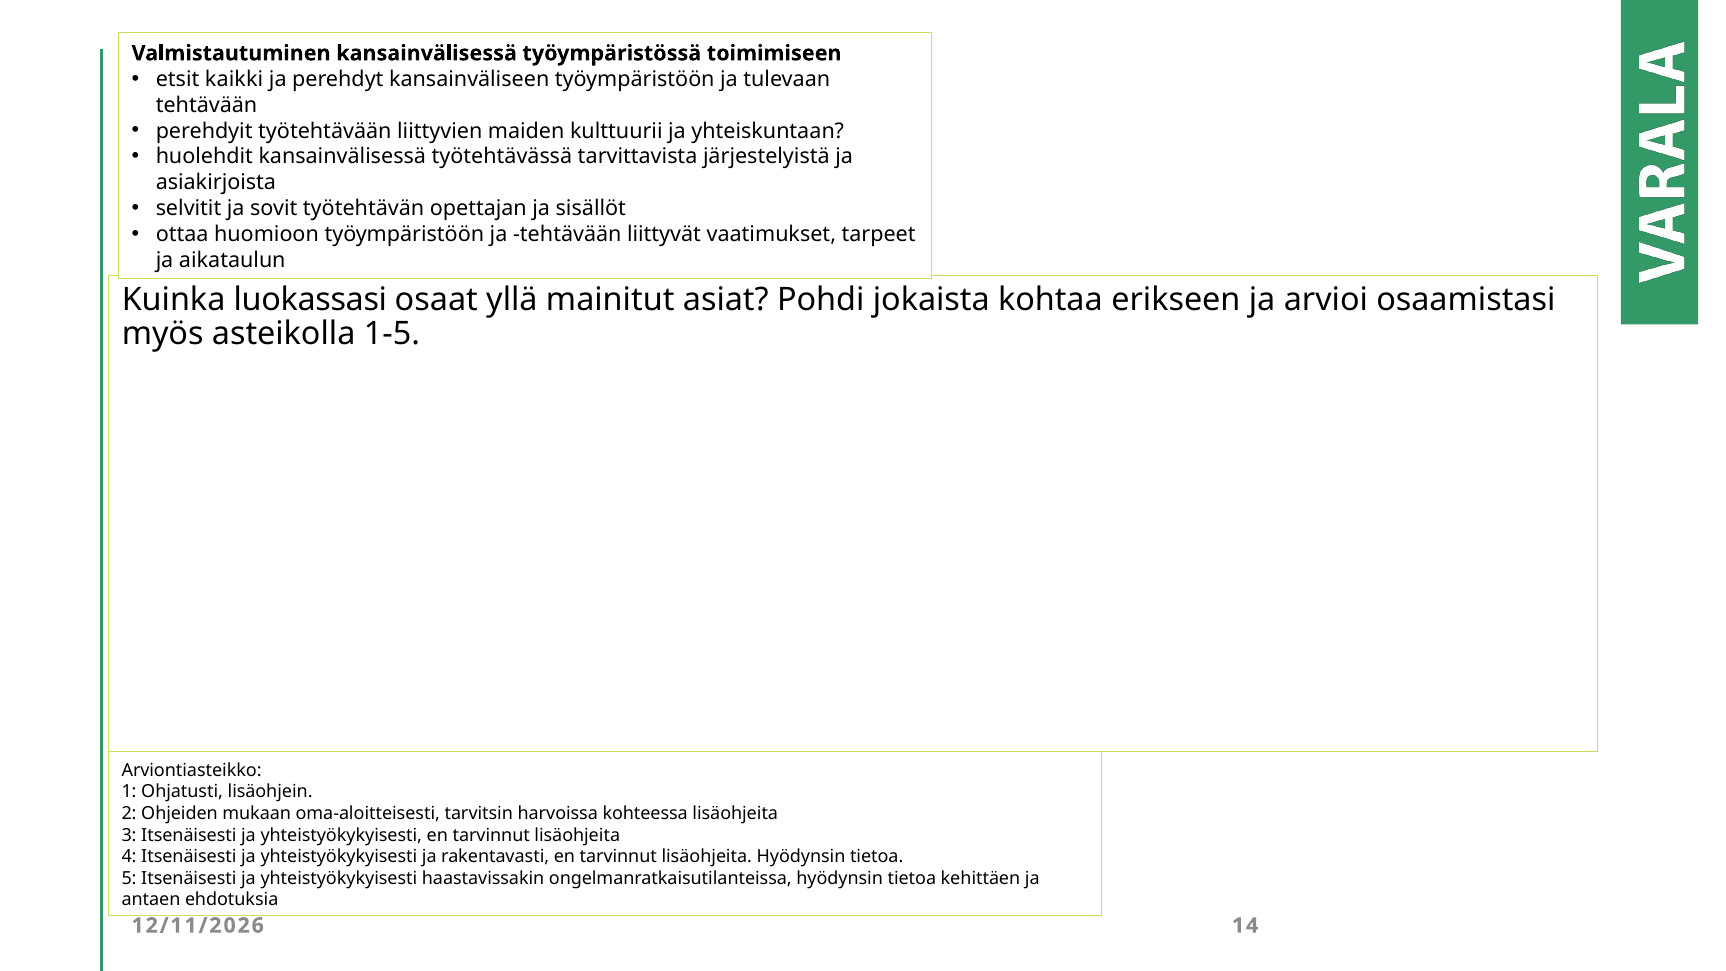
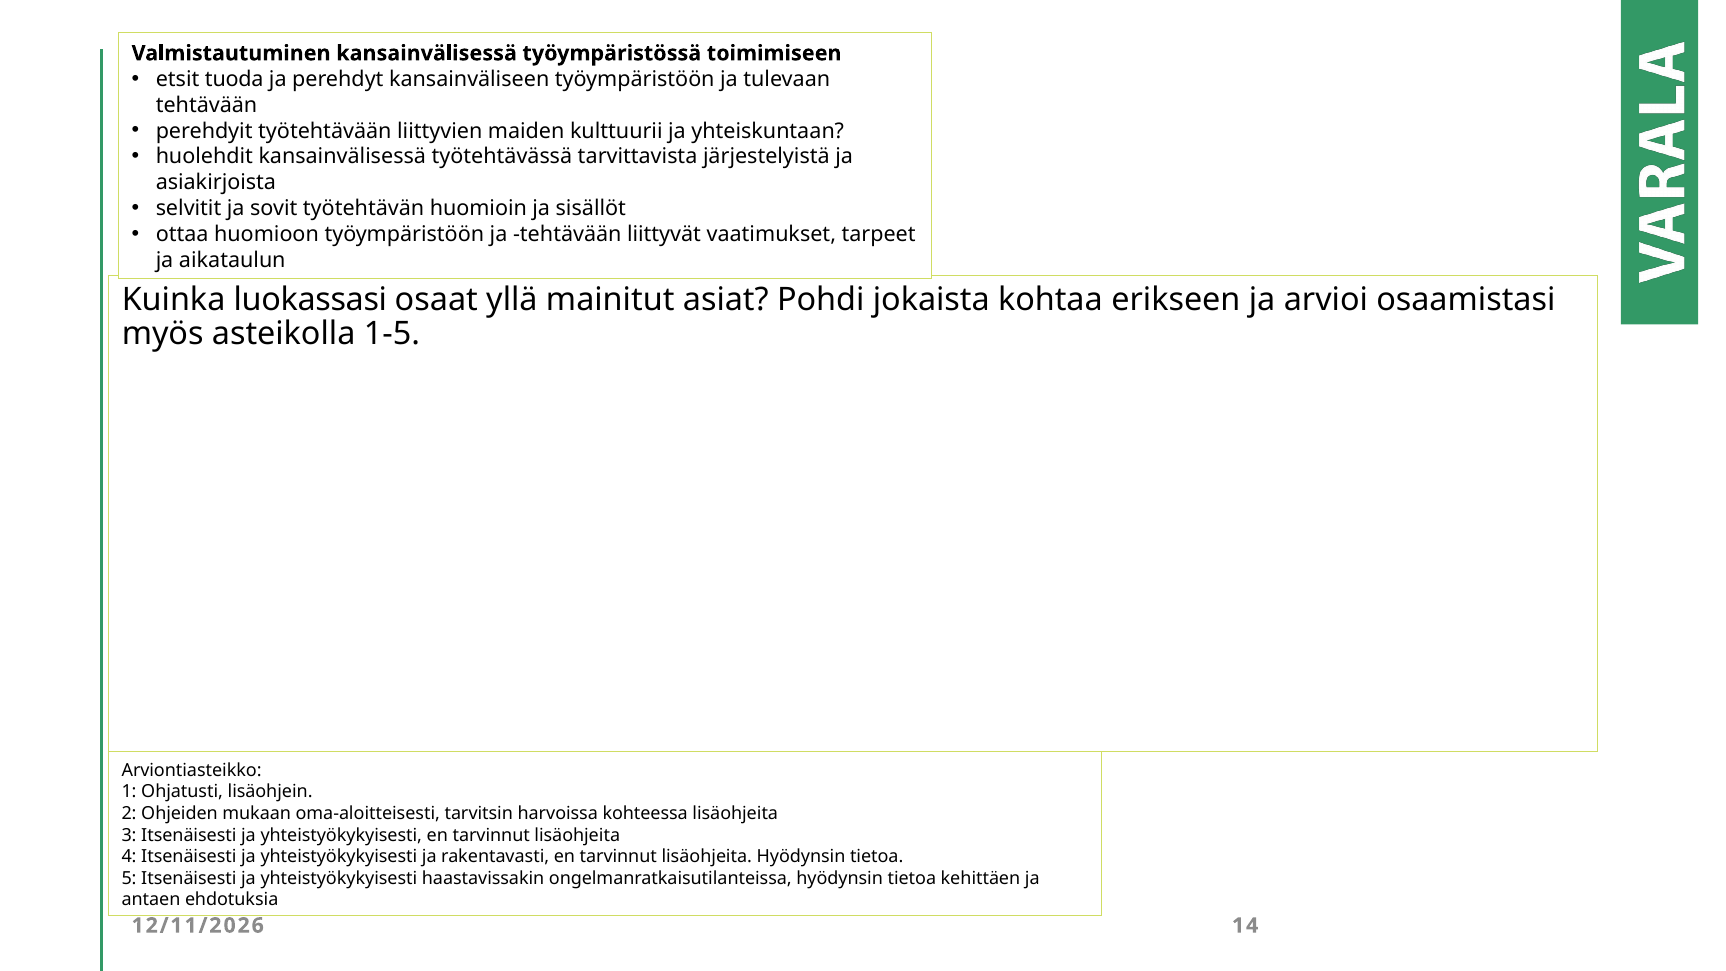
kaikki: kaikki -> tuoda
opettajan: opettajan -> huomioin
